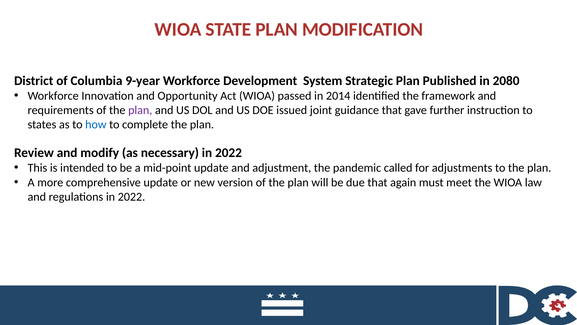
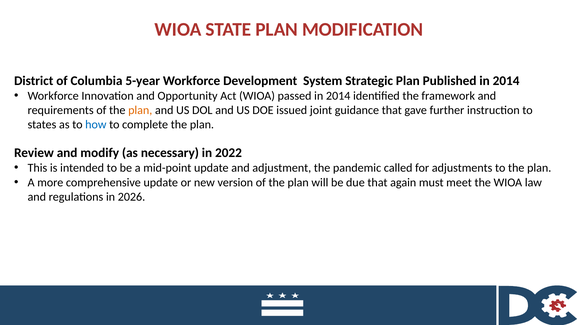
9-year: 9-year -> 5-year
Published in 2080: 2080 -> 2014
plan at (140, 110) colour: purple -> orange
regulations in 2022: 2022 -> 2026
